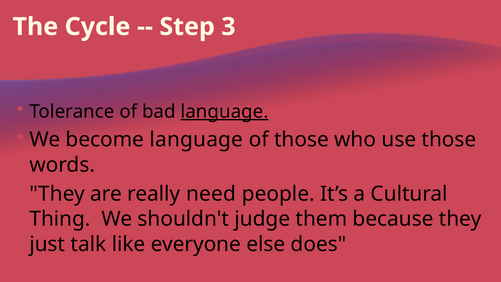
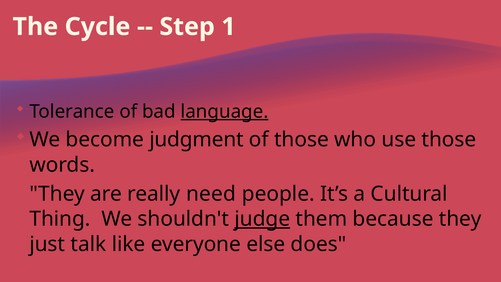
3: 3 -> 1
become language: language -> judgment
judge underline: none -> present
